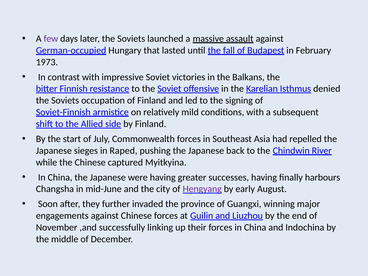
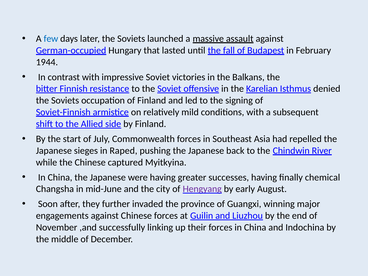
few colour: purple -> blue
1973: 1973 -> 1944
harbours: harbours -> chemical
